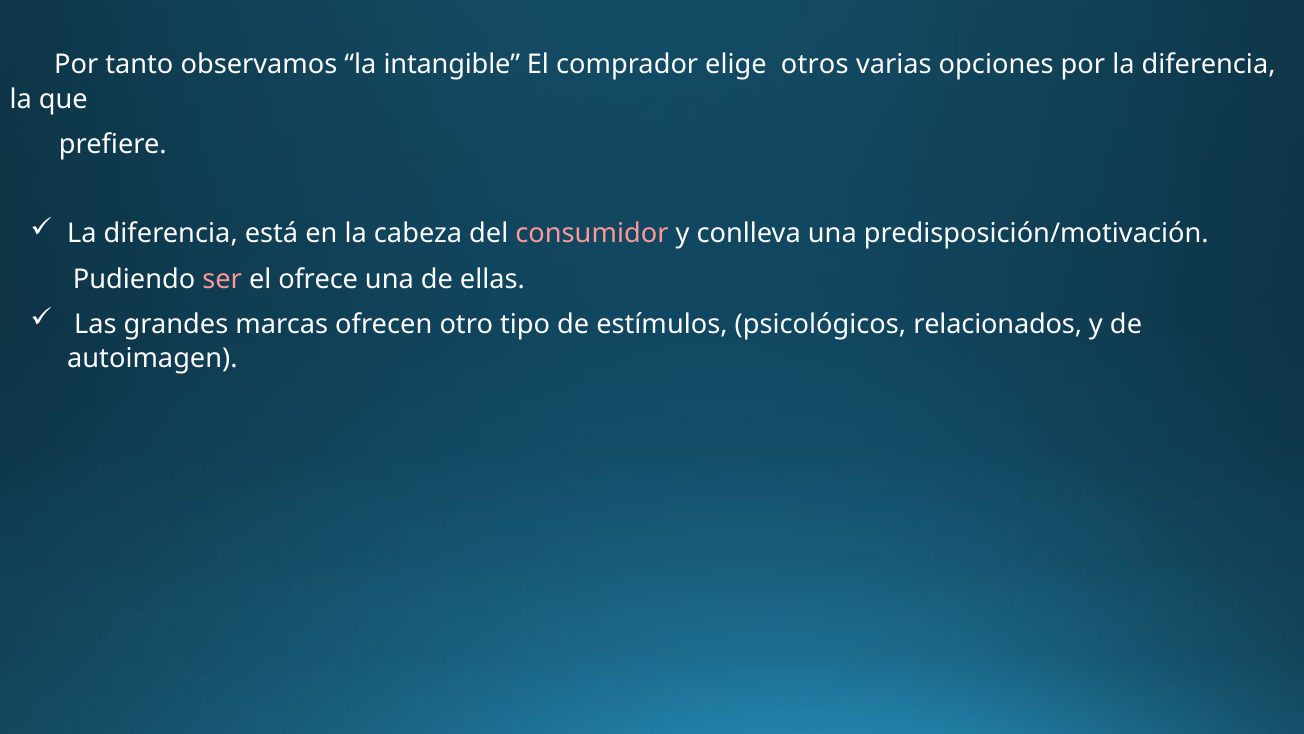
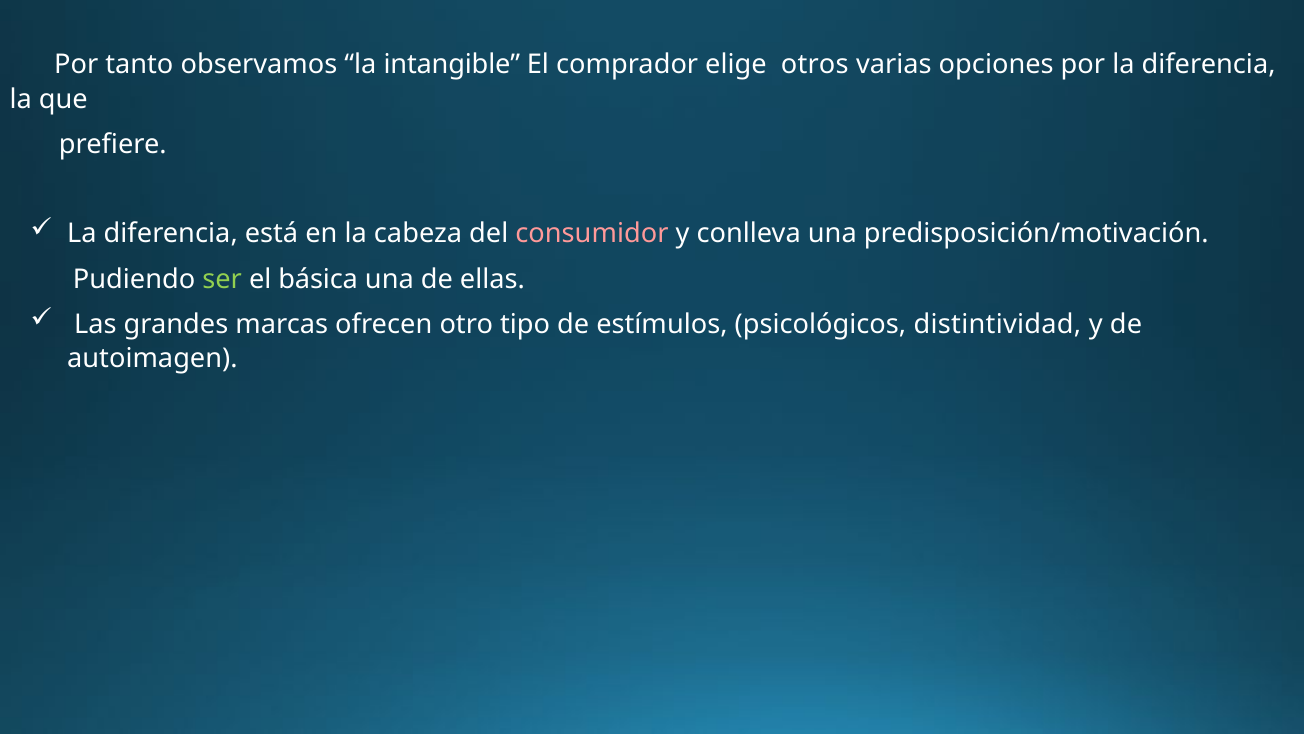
ser colour: pink -> light green
ofrece: ofrece -> básica
relacionados: relacionados -> distintividad
